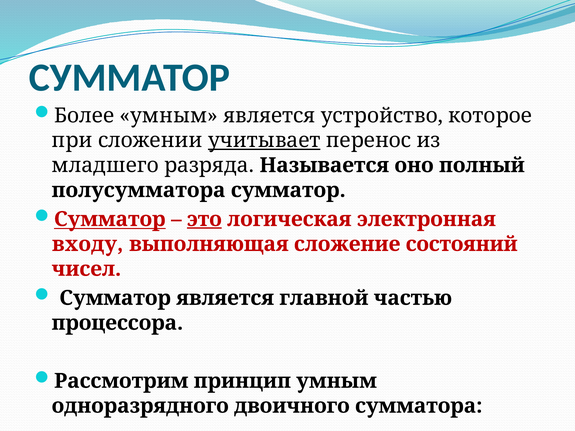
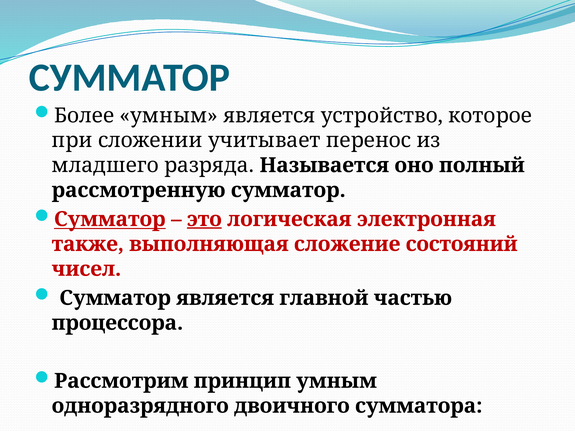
учитывает underline: present -> none
полусумматора: полусумматора -> рассмотренную
входу: входу -> также
